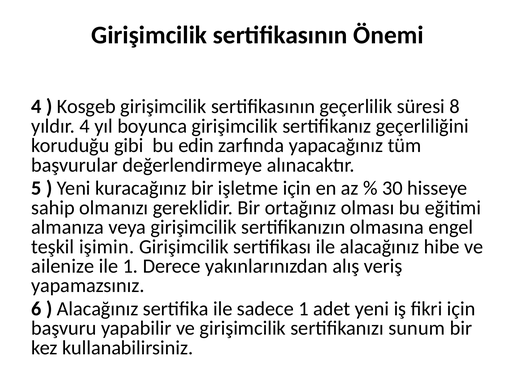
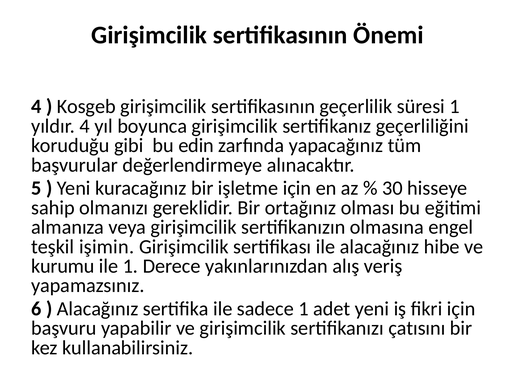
süresi 8: 8 -> 1
ailenize: ailenize -> kurumu
sunum: sunum -> çatısını
